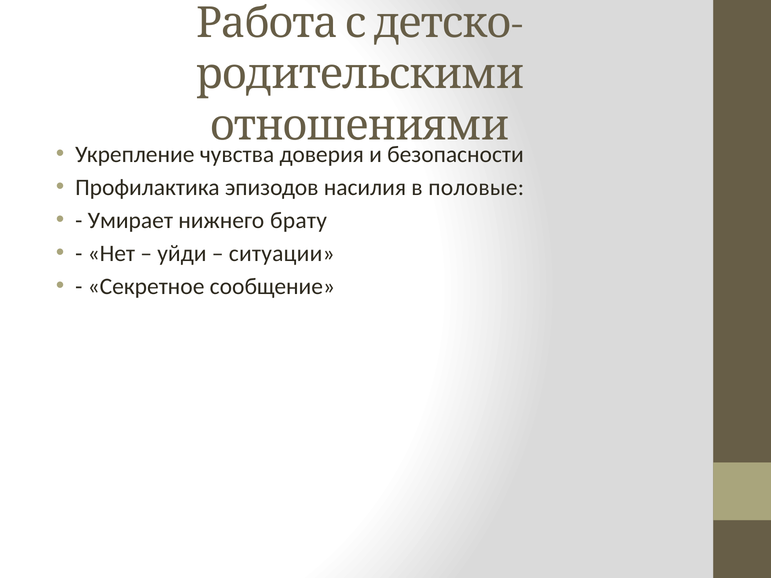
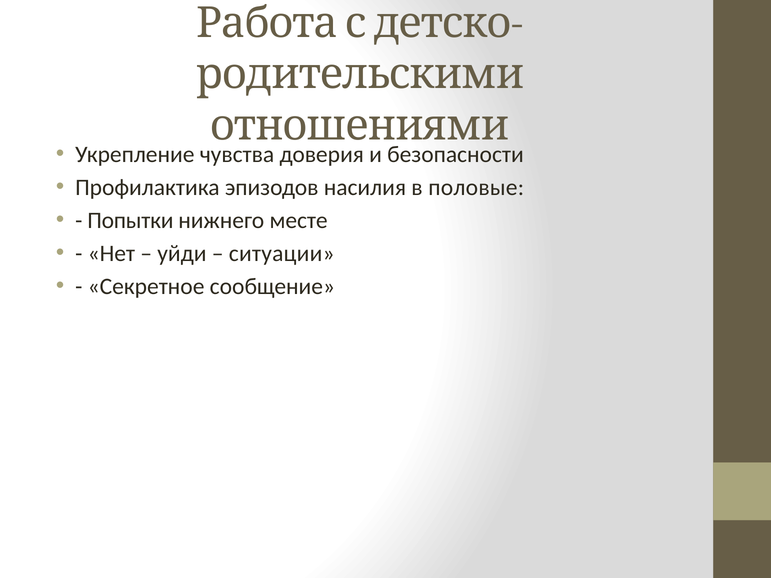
Умирает: Умирает -> Попытки
брату: брату -> месте
